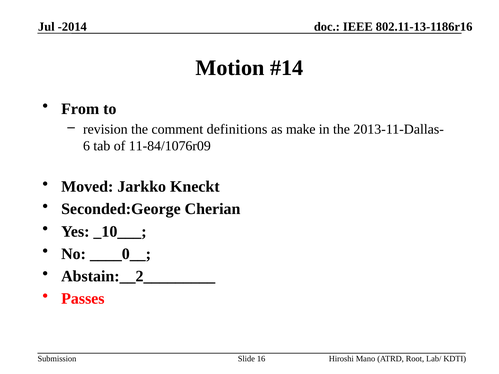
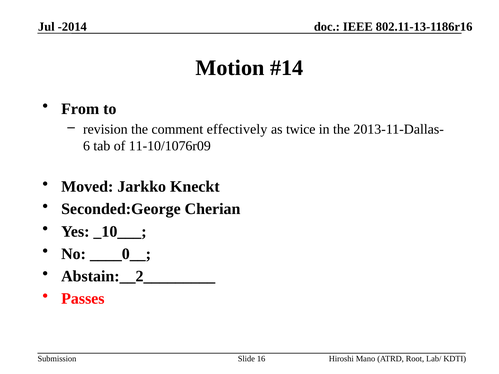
definitions: definitions -> effectively
make: make -> twice
11-84/1076r09: 11-84/1076r09 -> 11-10/1076r09
